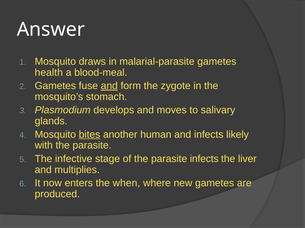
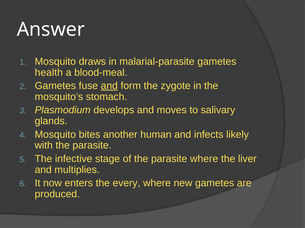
bites underline: present -> none
parasite infects: infects -> where
when: when -> every
